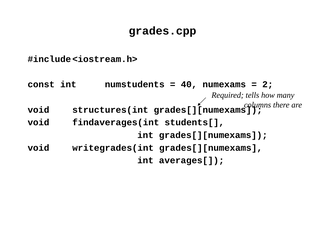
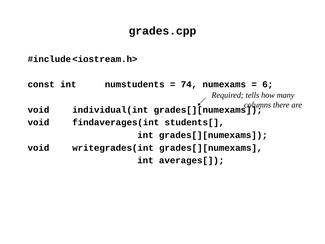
40: 40 -> 74
2: 2 -> 6
structures(int: structures(int -> individual(int
